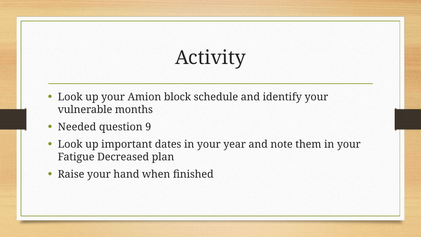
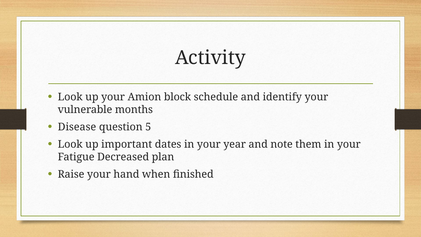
Needed: Needed -> Disease
9: 9 -> 5
